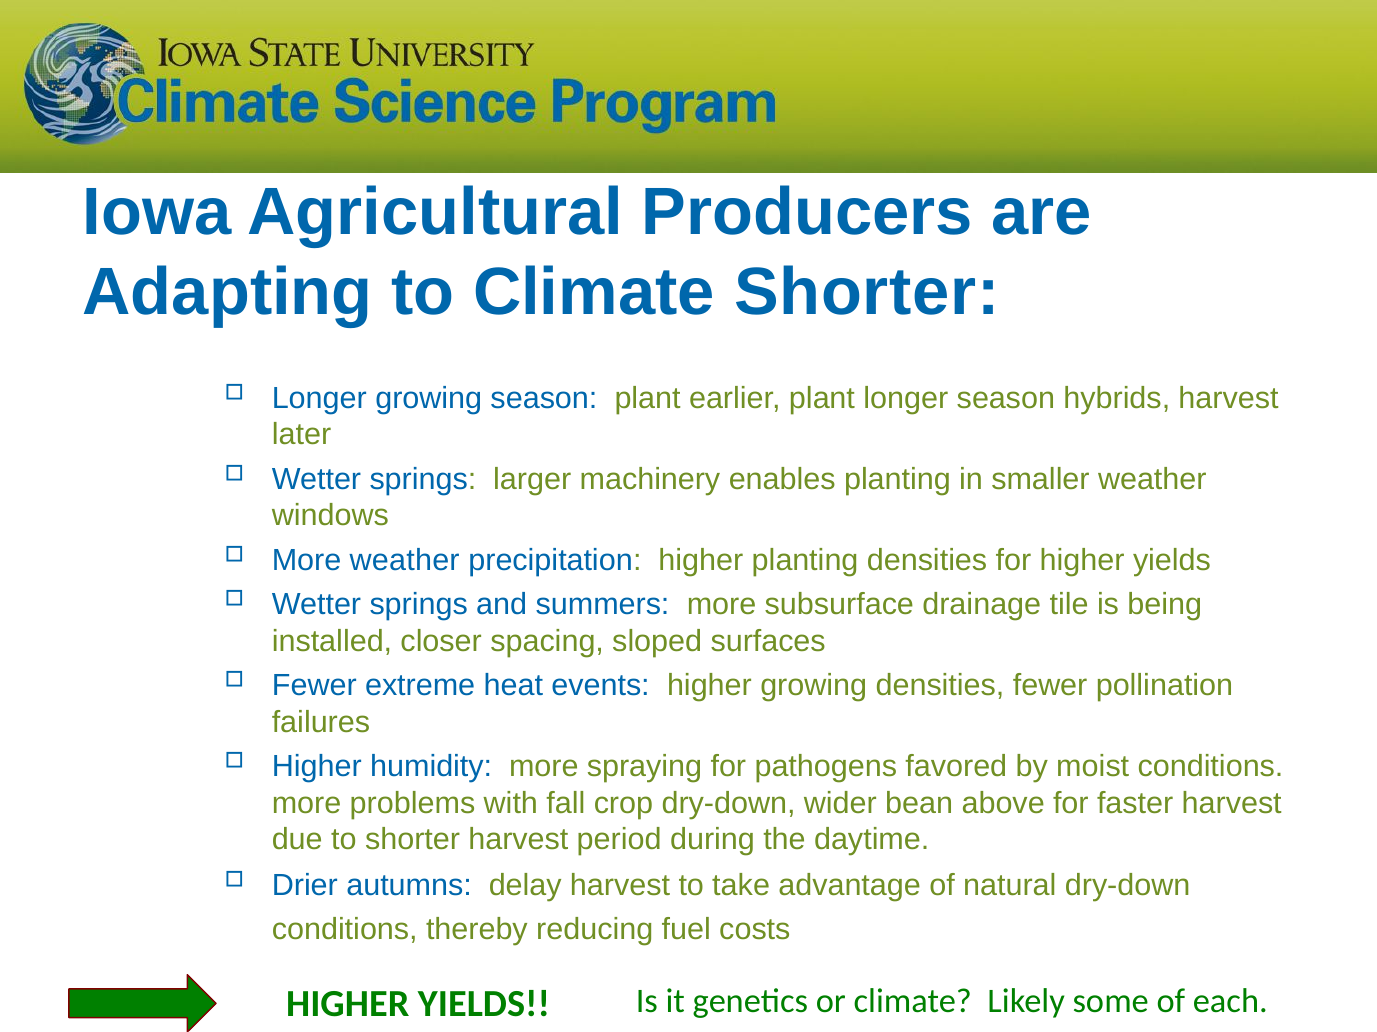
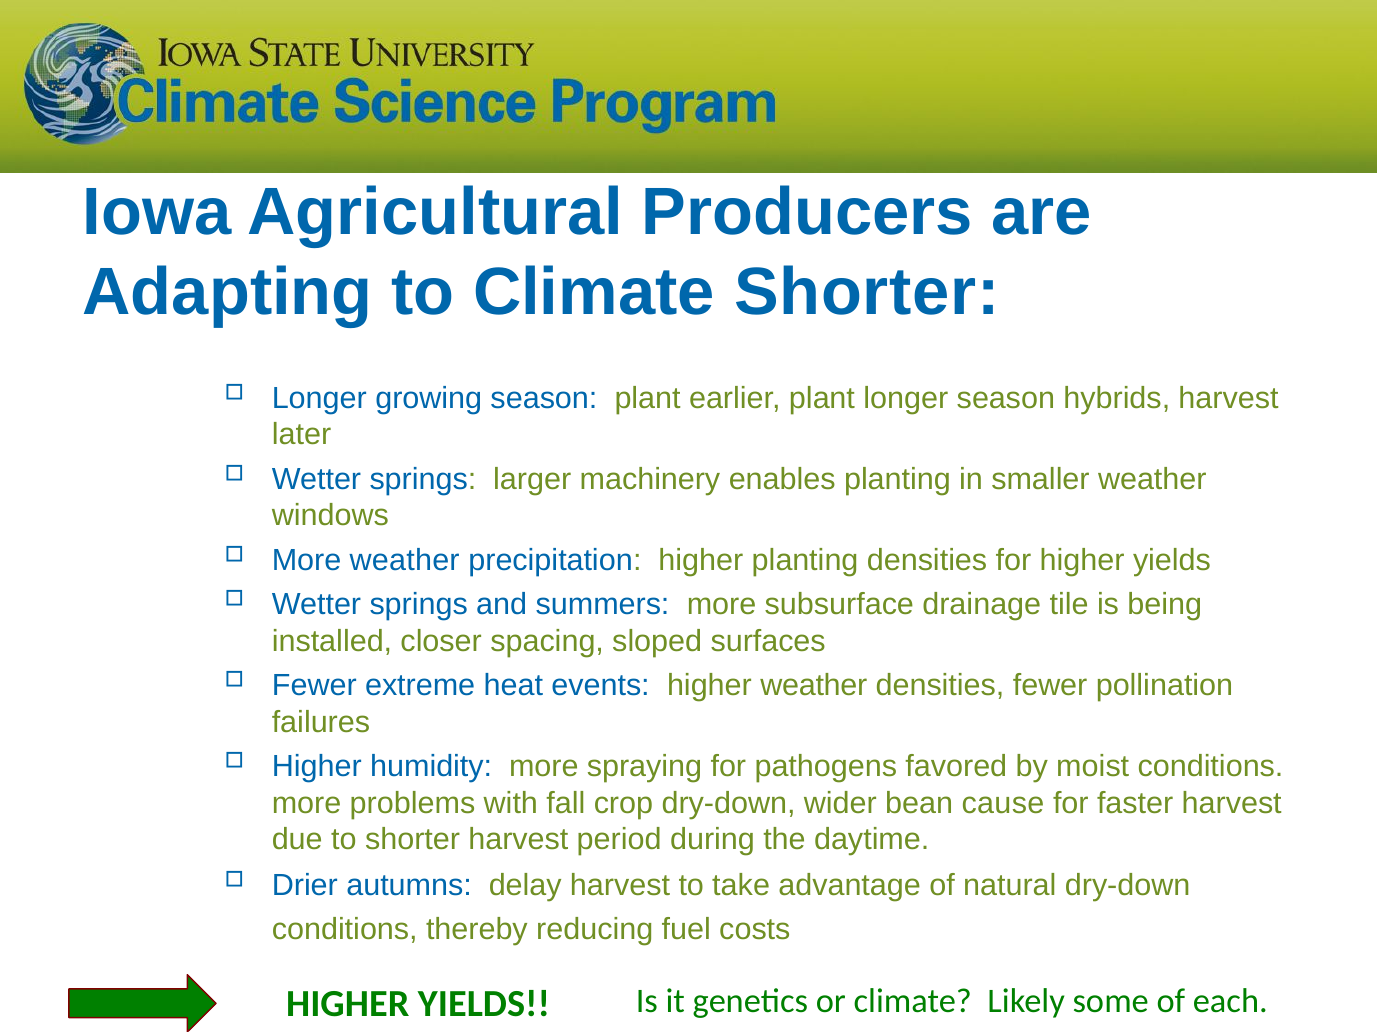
higher growing: growing -> weather
above: above -> cause
